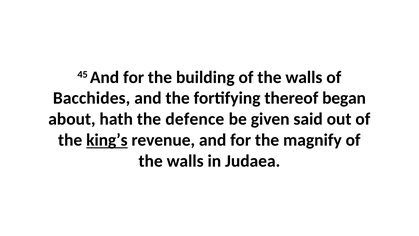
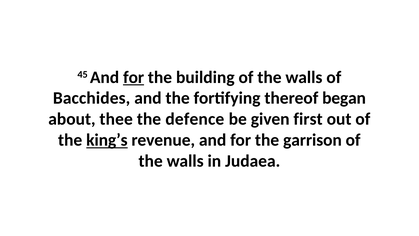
for at (134, 77) underline: none -> present
hath: hath -> thee
said: said -> first
magnify: magnify -> garrison
